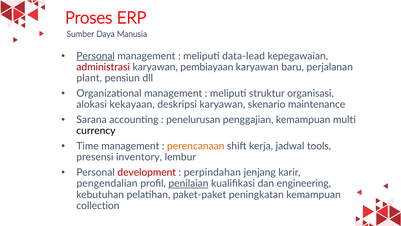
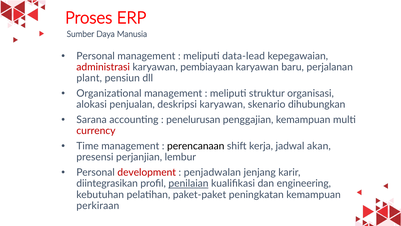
Personal at (96, 56) underline: present -> none
kekayaan: kekayaan -> penjualan
maintenance: maintenance -> dihubungkan
currency colour: black -> red
perencanaan colour: orange -> black
tools: tools -> akan
inventory: inventory -> perjanjian
perpindahan: perpindahan -> penjadwalan
pengendalian: pengendalian -> diintegrasikan
collection: collection -> perkiraan
